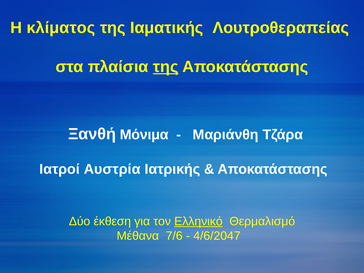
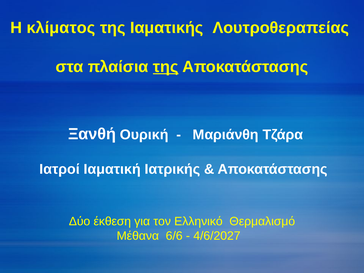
Μόνιμα: Μόνιμα -> Ουρική
Αυστρία: Αυστρία -> Ιαματική
Ελληνικό underline: present -> none
7/6: 7/6 -> 6/6
4/6/2047: 4/6/2047 -> 4/6/2027
